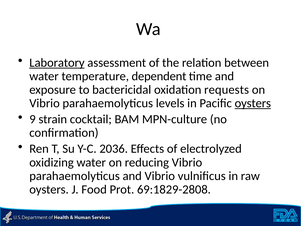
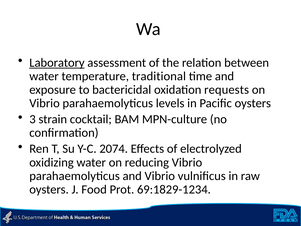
dependent: dependent -> traditional
oysters at (253, 103) underline: present -> none
9: 9 -> 3
2036: 2036 -> 2074
69:1829-2808: 69:1829-2808 -> 69:1829-1234
